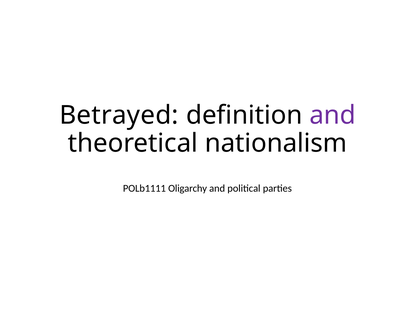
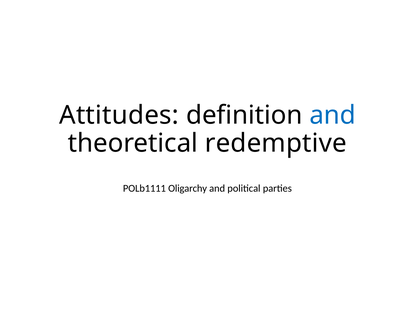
Betrayed: Betrayed -> Attitudes
and at (333, 115) colour: purple -> blue
nationalism: nationalism -> redemptive
